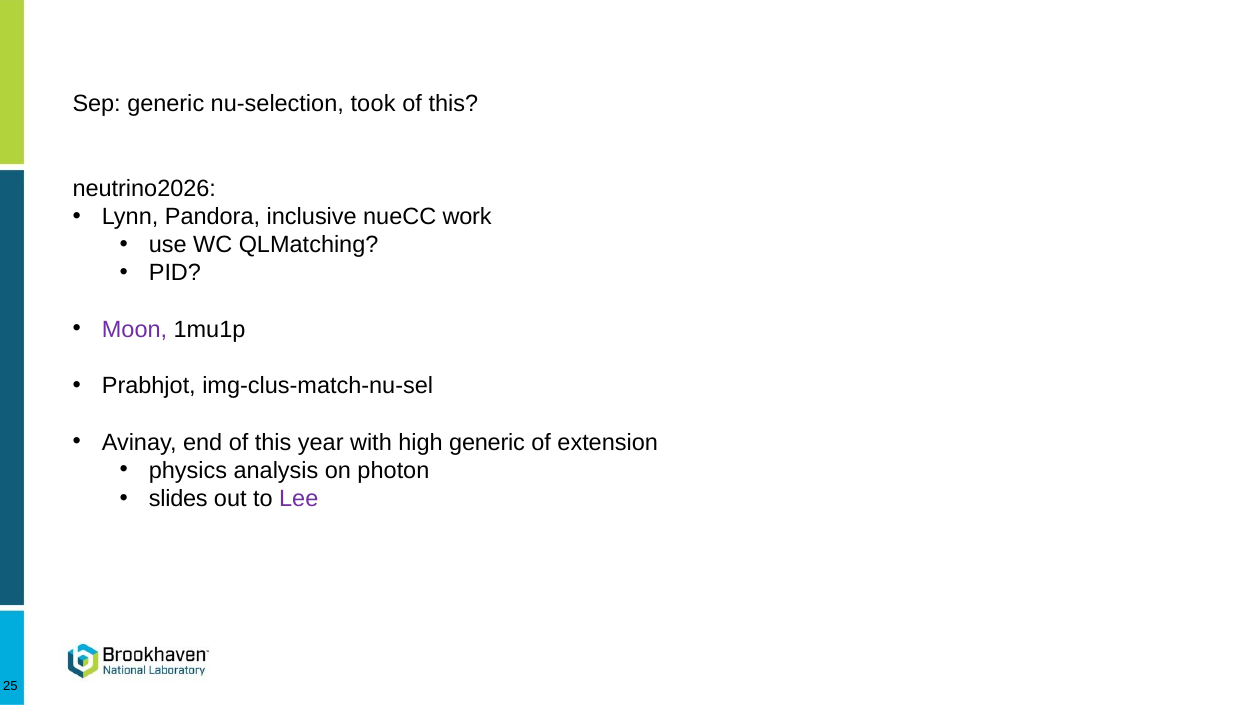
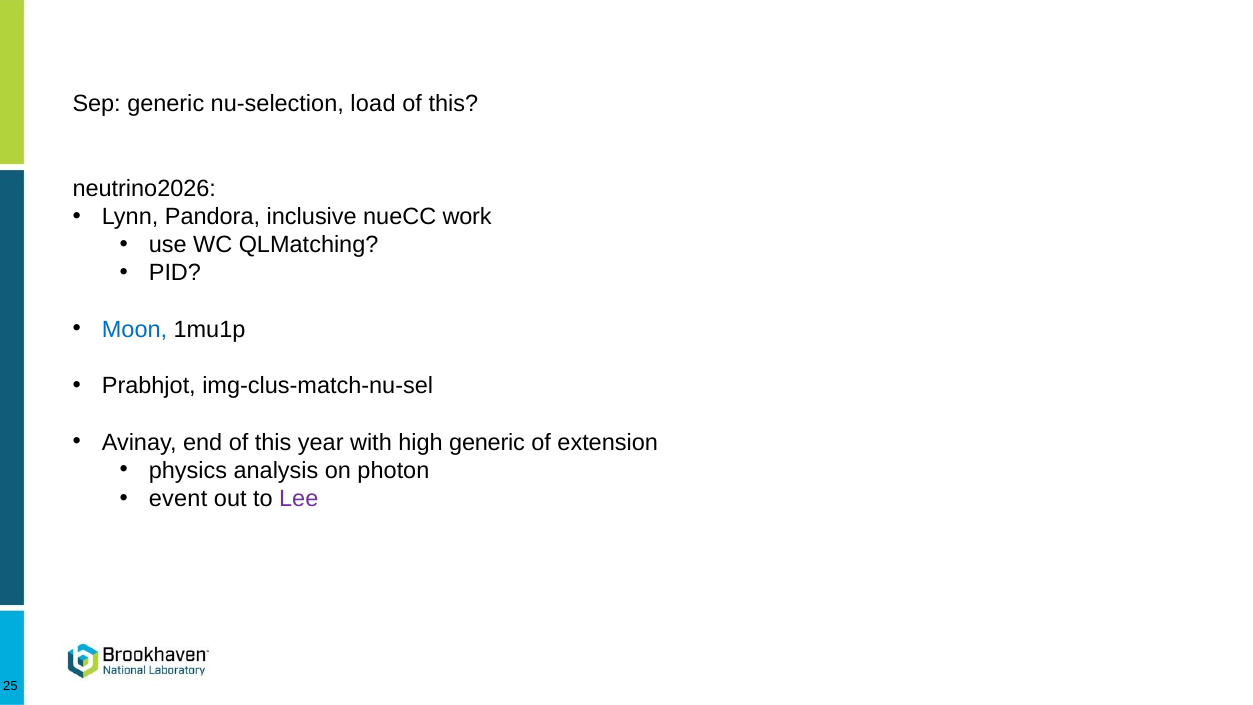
took: took -> load
Moon colour: purple -> blue
slides: slides -> event
